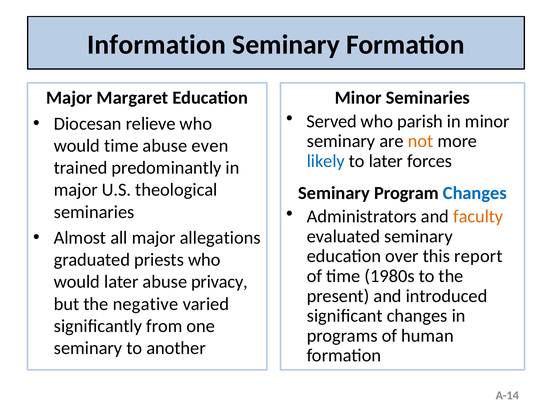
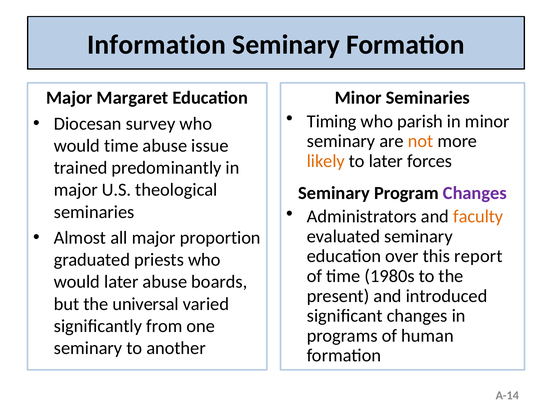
Served: Served -> Timing
relieve: relieve -> survey
even: even -> issue
likely colour: blue -> orange
Changes at (475, 193) colour: blue -> purple
allegations: allegations -> proportion
privacy: privacy -> boards
negative: negative -> universal
